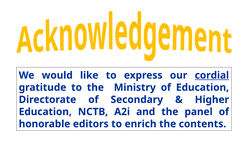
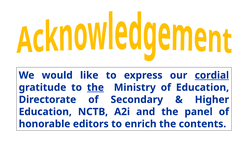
the at (95, 87) underline: none -> present
